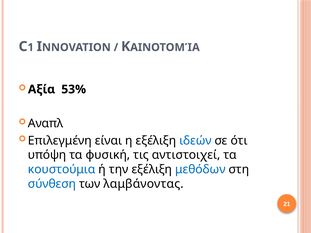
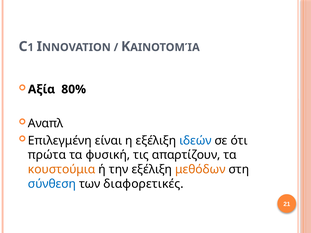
53%: 53% -> 80%
υπόψη: υπόψη -> πρώτα
αντιστοιχεί: αντιστοιχεί -> απαρτίζουν
κουστούμια colour: blue -> orange
μεθόδων colour: blue -> orange
λαμβάνοντας: λαμβάνοντας -> διαφορετικές
